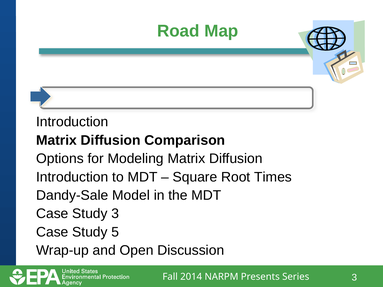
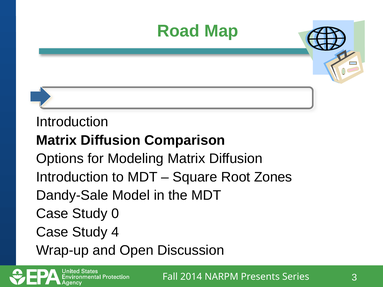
Times: Times -> Zones
Study 3: 3 -> 0
5: 5 -> 4
